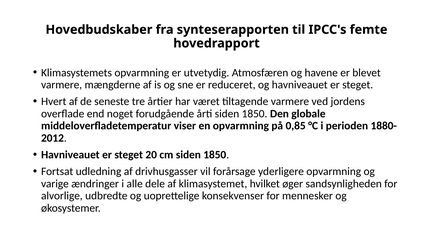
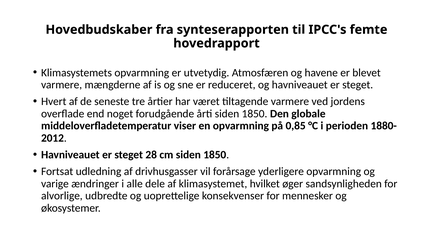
20: 20 -> 28
